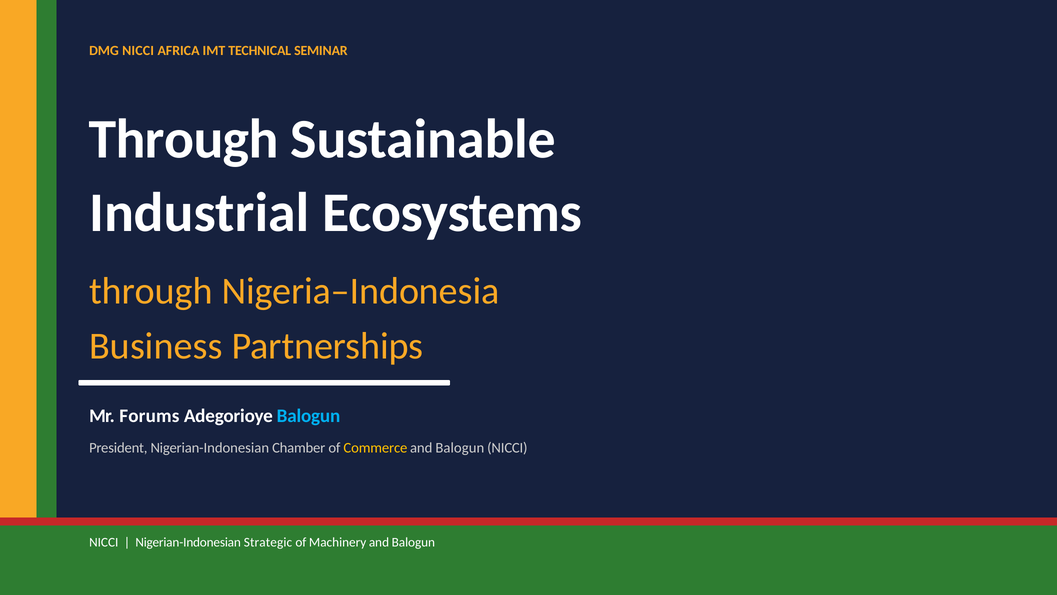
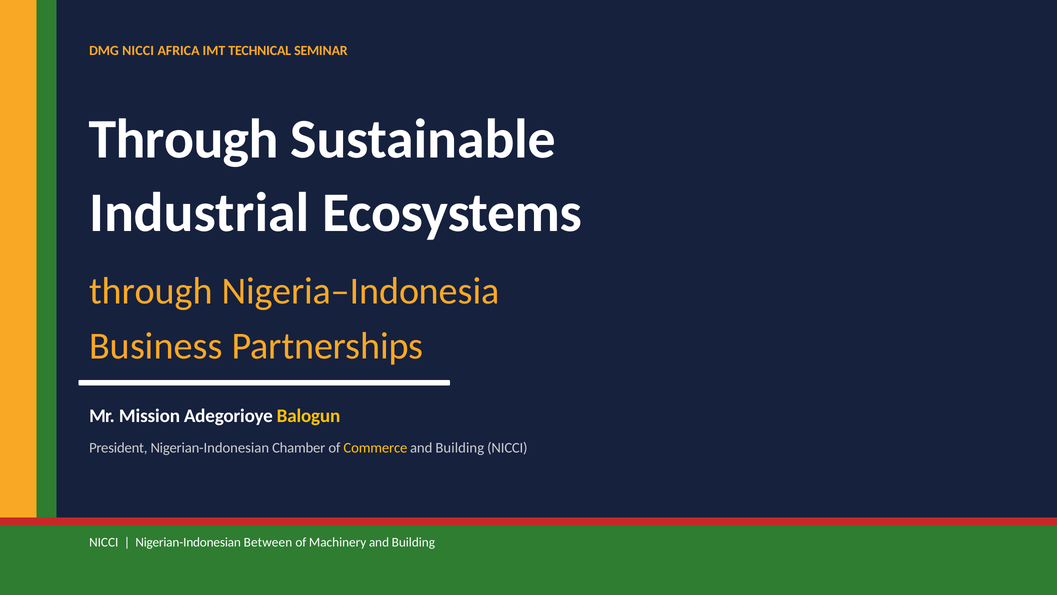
Forums: Forums -> Mission
Balogun at (309, 415) colour: light blue -> yellow
Balogun at (460, 448): Balogun -> Building
Strategic: Strategic -> Between
Balogun at (413, 542): Balogun -> Building
